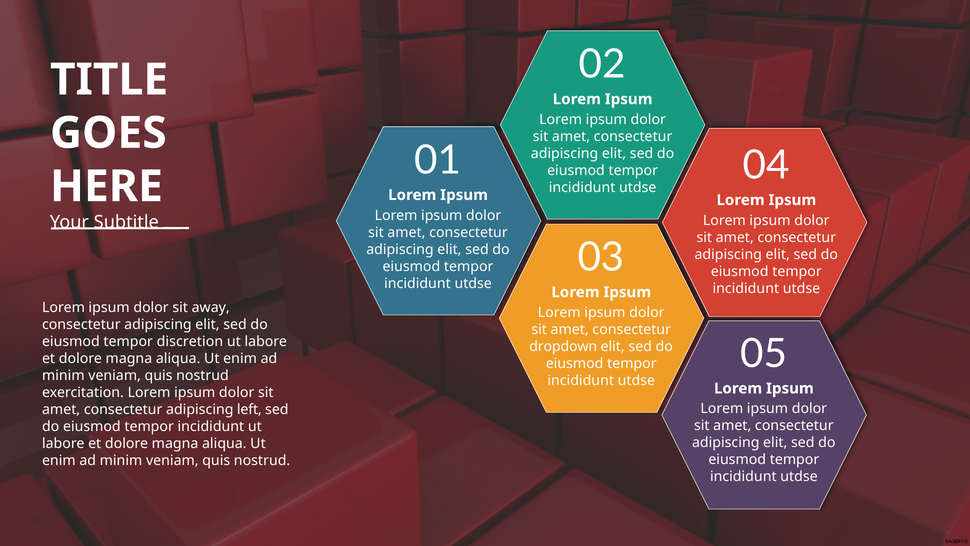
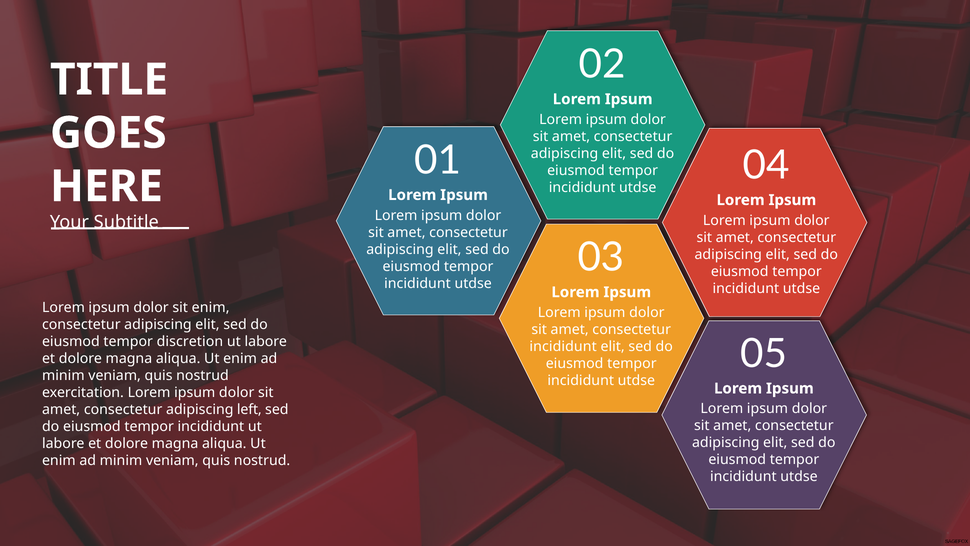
sit away: away -> enim
dropdown at (563, 346): dropdown -> incididunt
